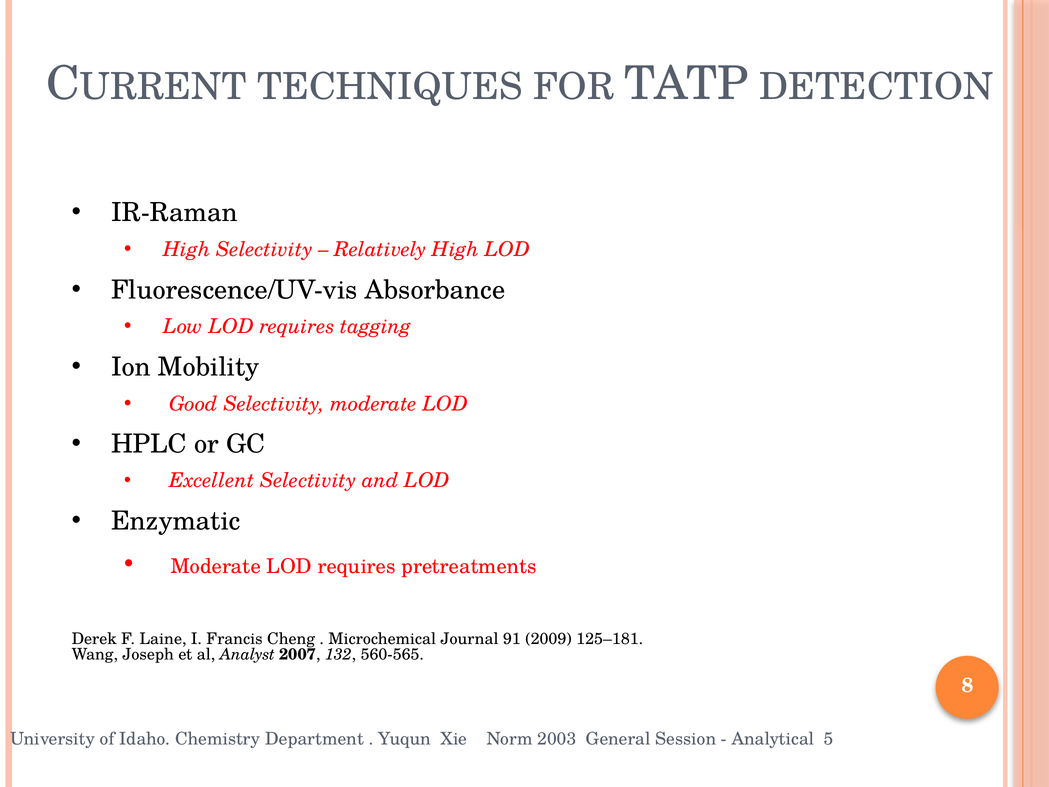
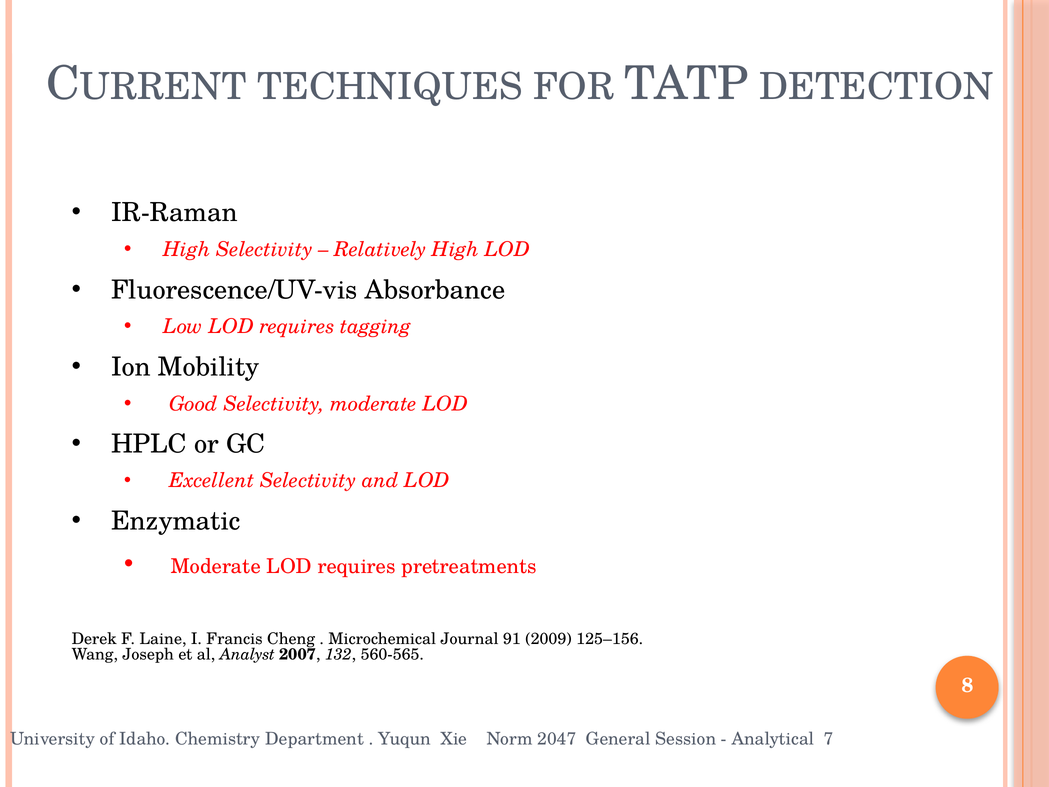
125–181: 125–181 -> 125–156
2003: 2003 -> 2047
5: 5 -> 7
